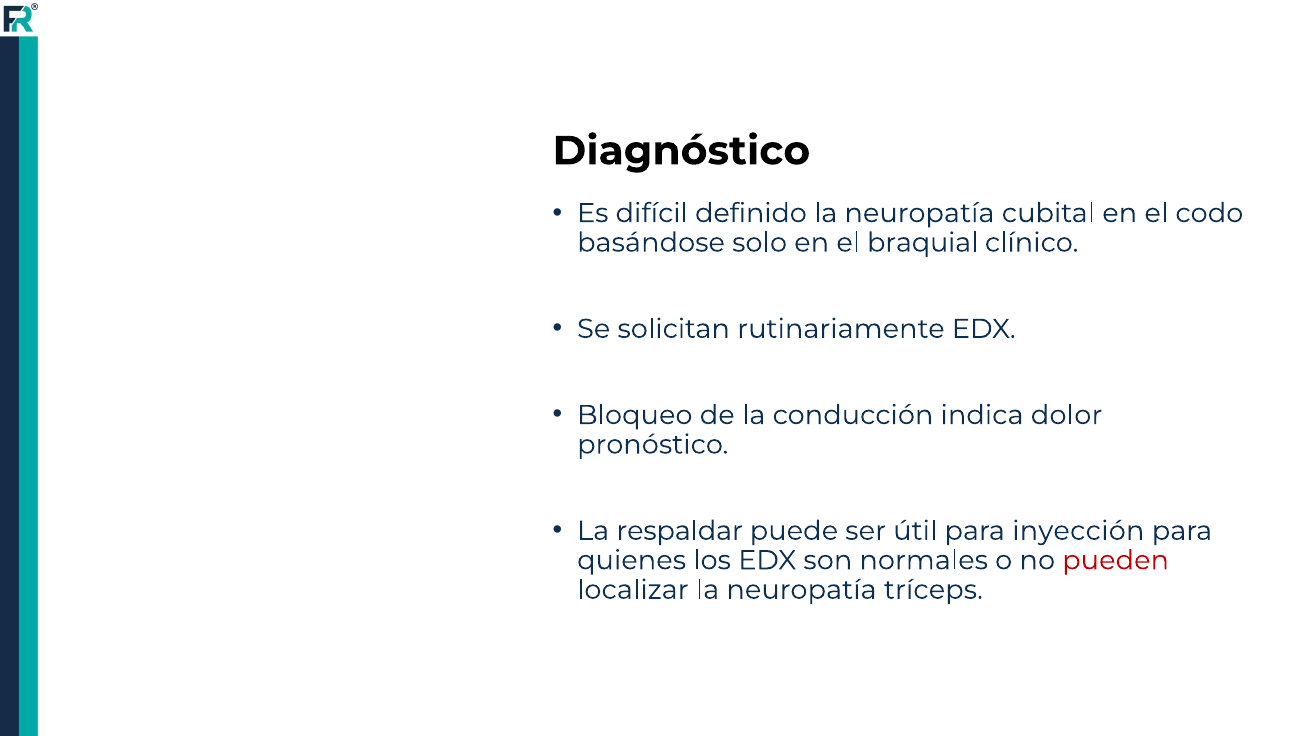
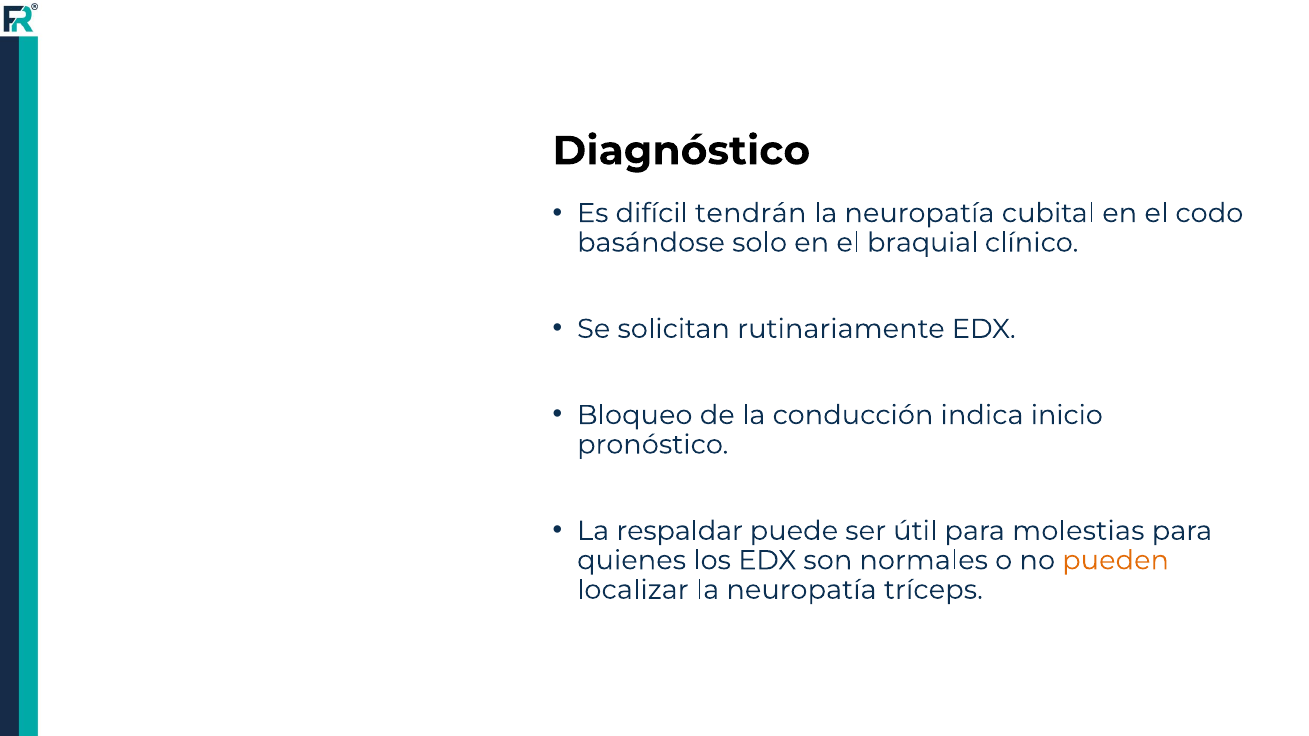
definido: definido -> tendrán
dolor: dolor -> inicio
inyección: inyección -> molestias
pueden colour: red -> orange
